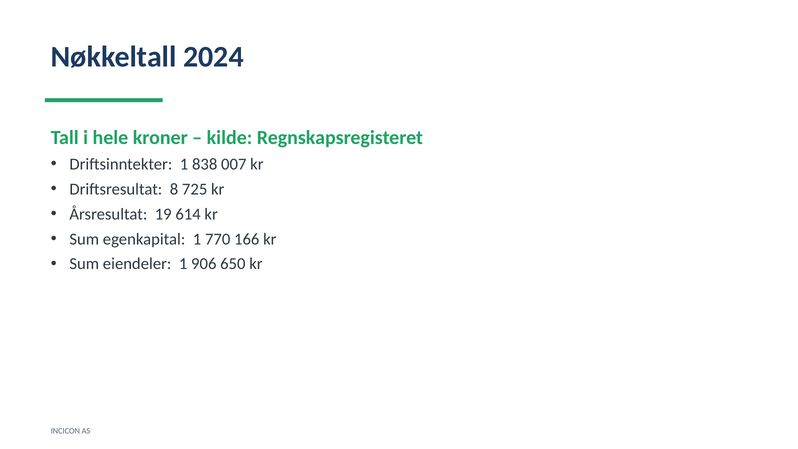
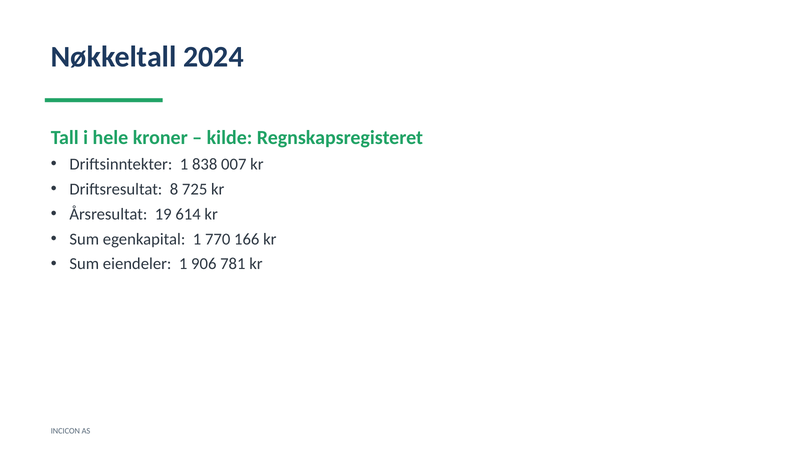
650: 650 -> 781
